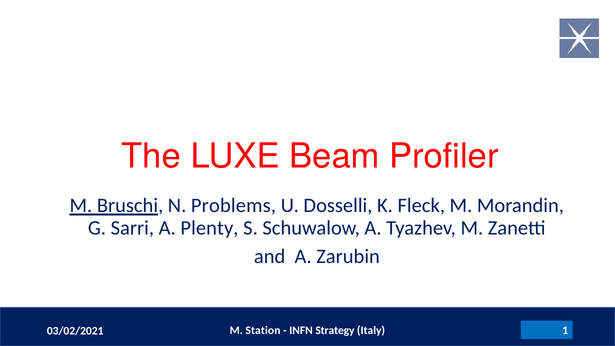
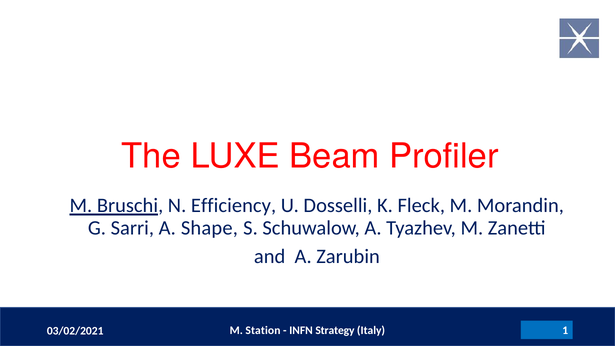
Problems: Problems -> Efficiency
Plenty: Plenty -> Shape
